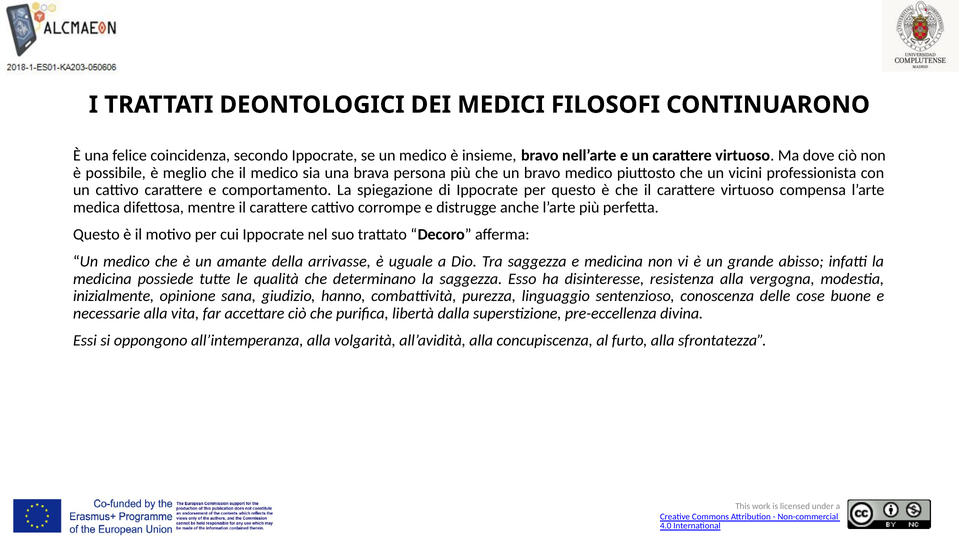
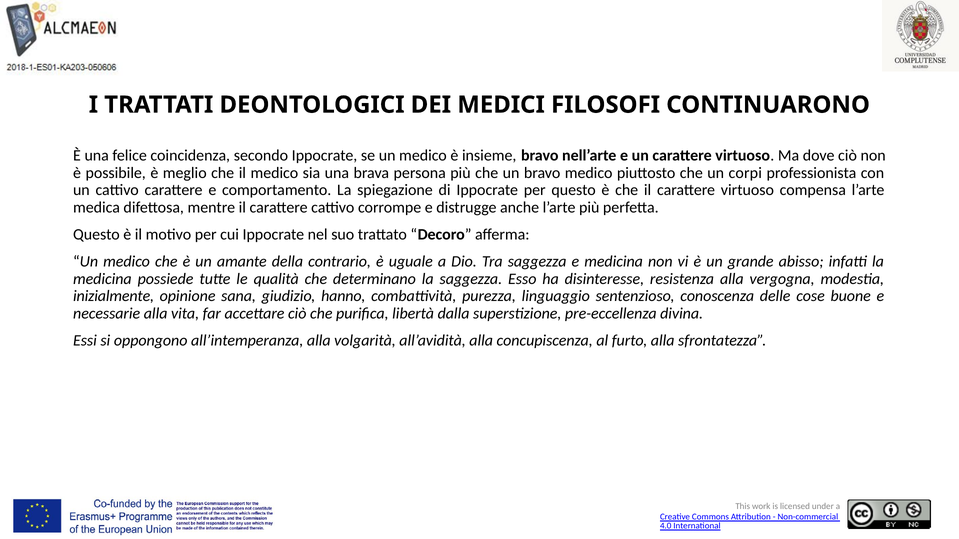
vicini: vicini -> corpi
arrivasse: arrivasse -> contrario
